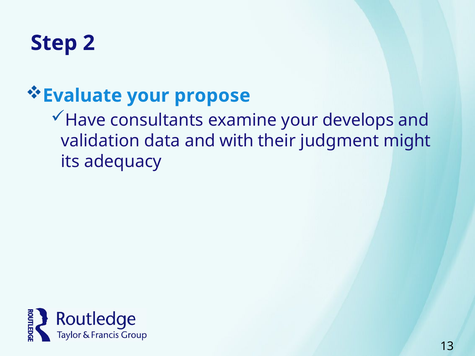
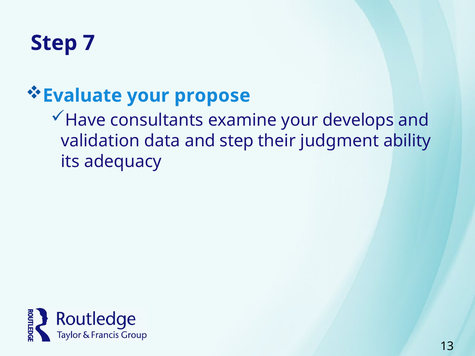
2: 2 -> 7
and with: with -> step
might: might -> ability
